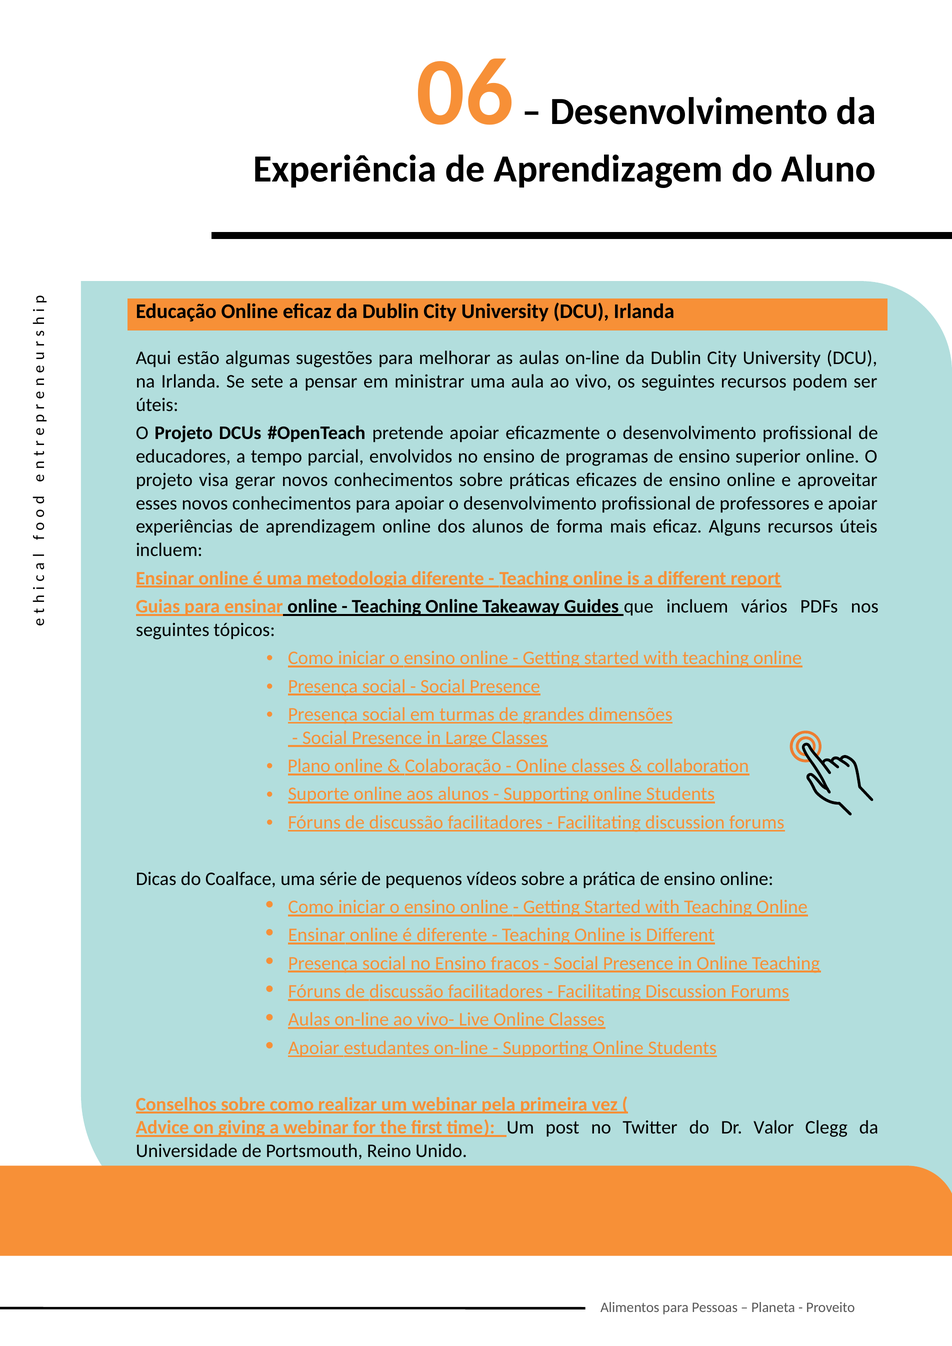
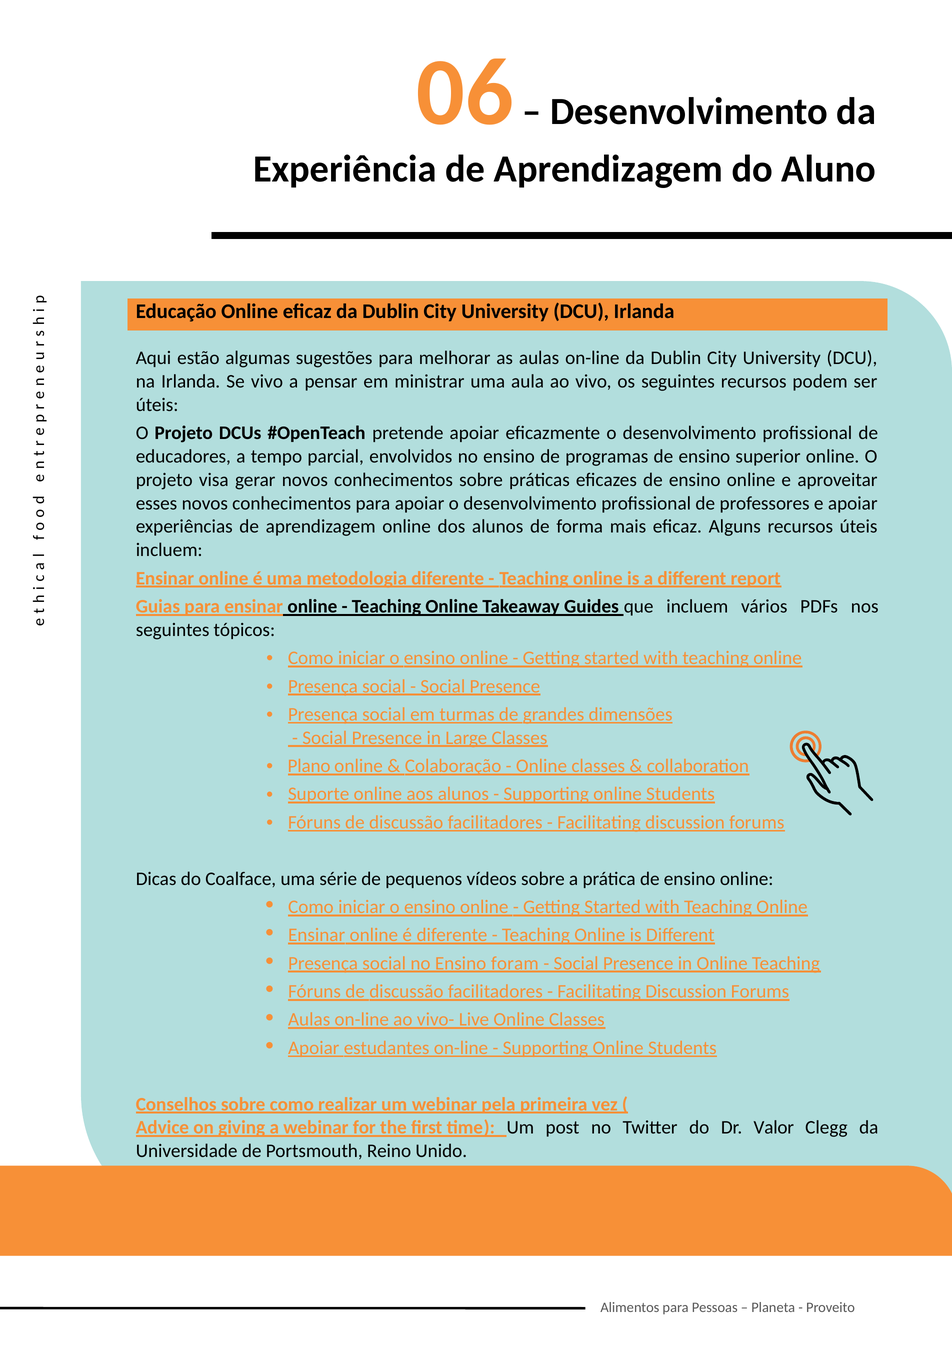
Se sete: sete -> vivo
fracos: fracos -> foram
